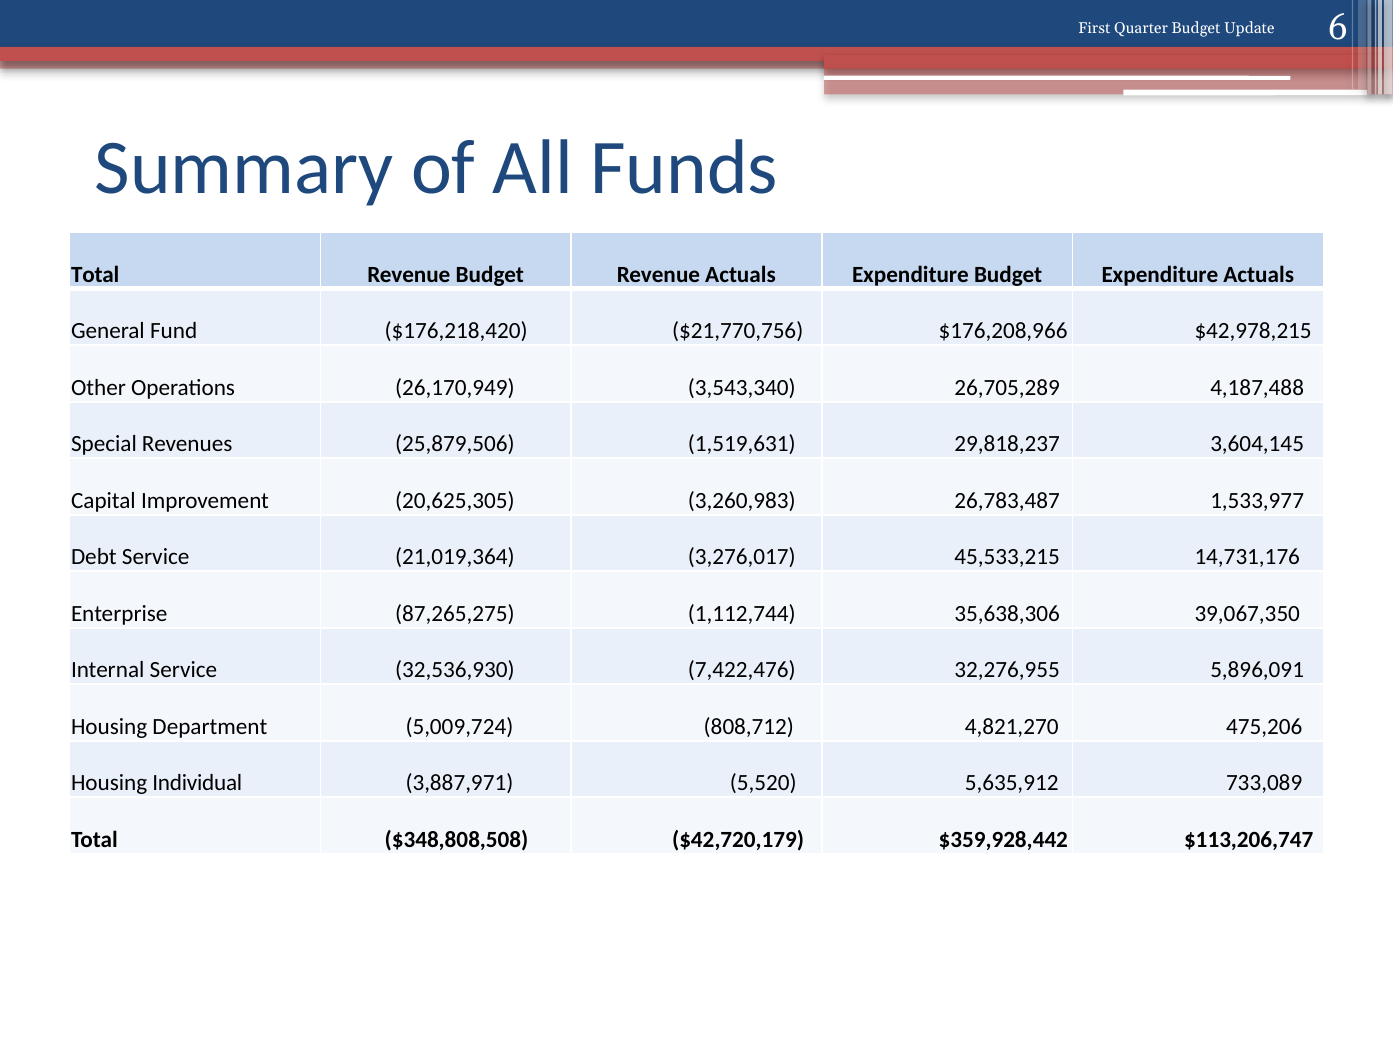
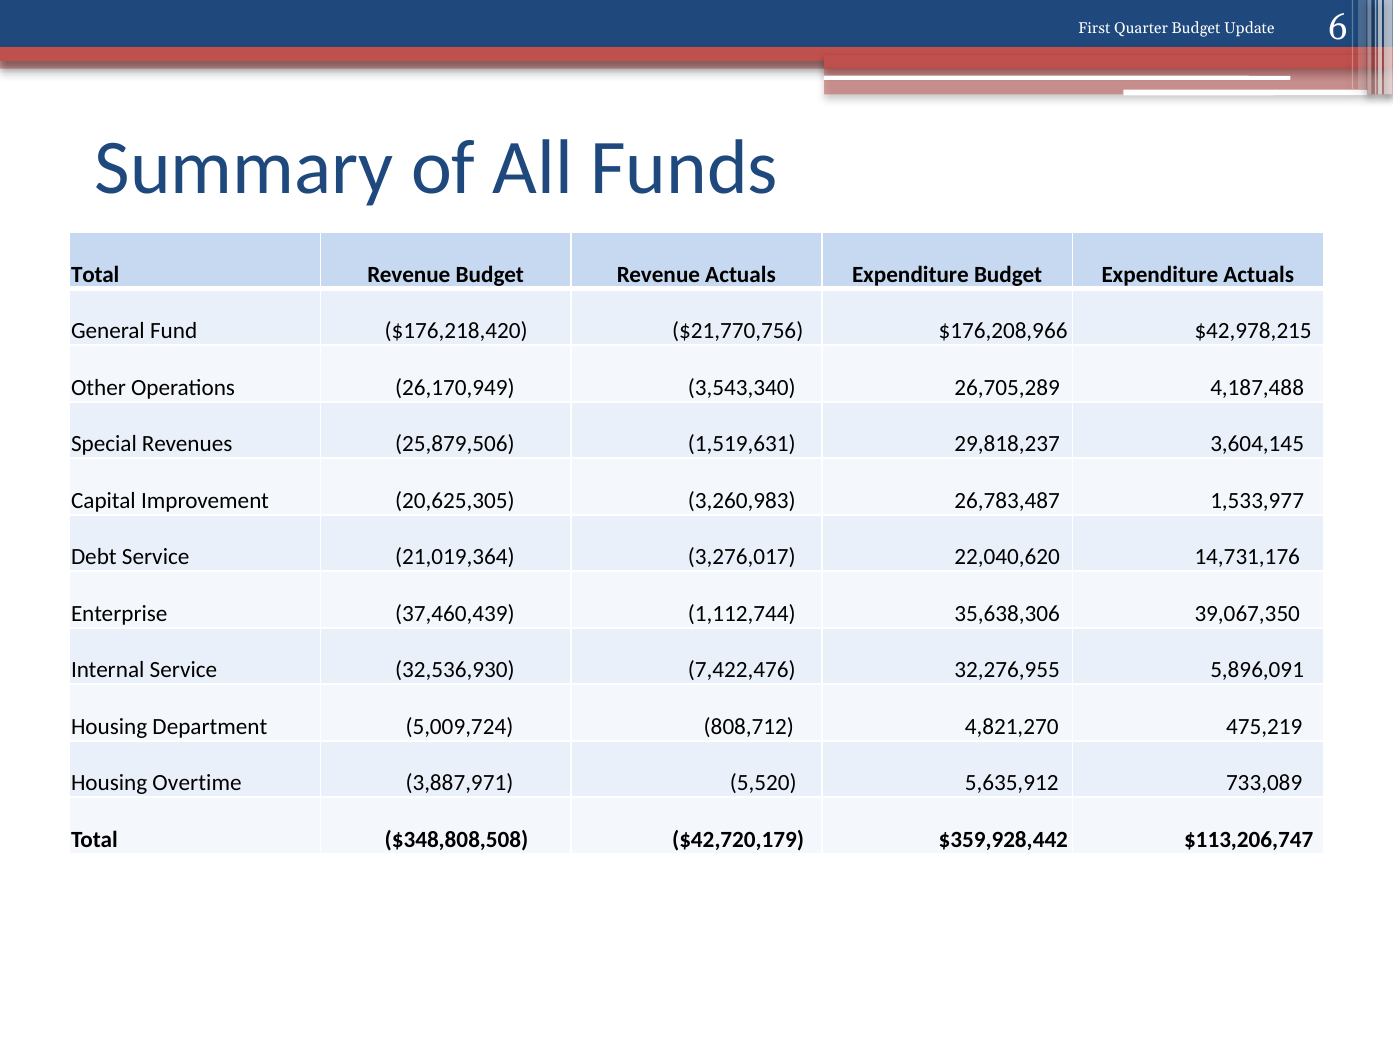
45,533,215: 45,533,215 -> 22,040,620
87,265,275: 87,265,275 -> 37,460,439
475,206: 475,206 -> 475,219
Individual: Individual -> Overtime
